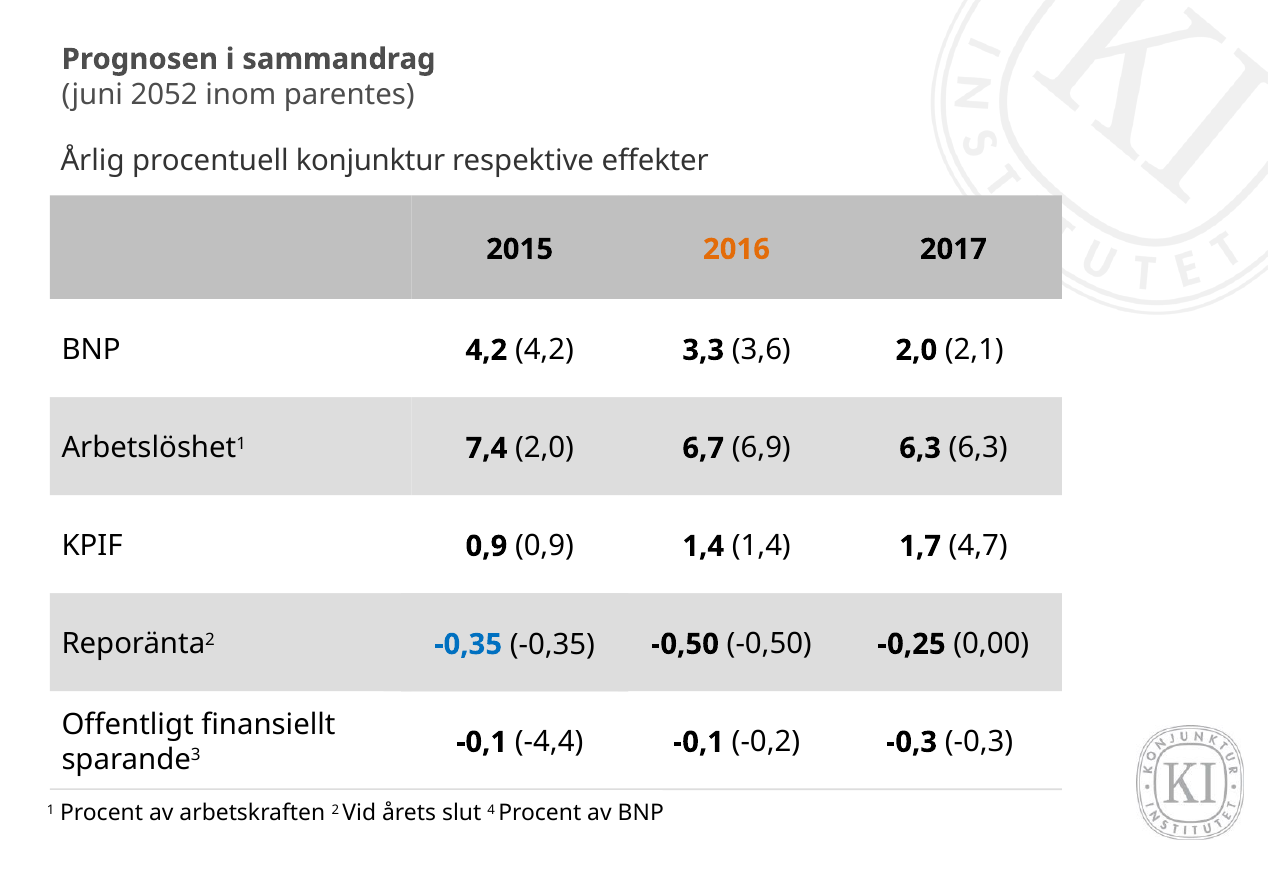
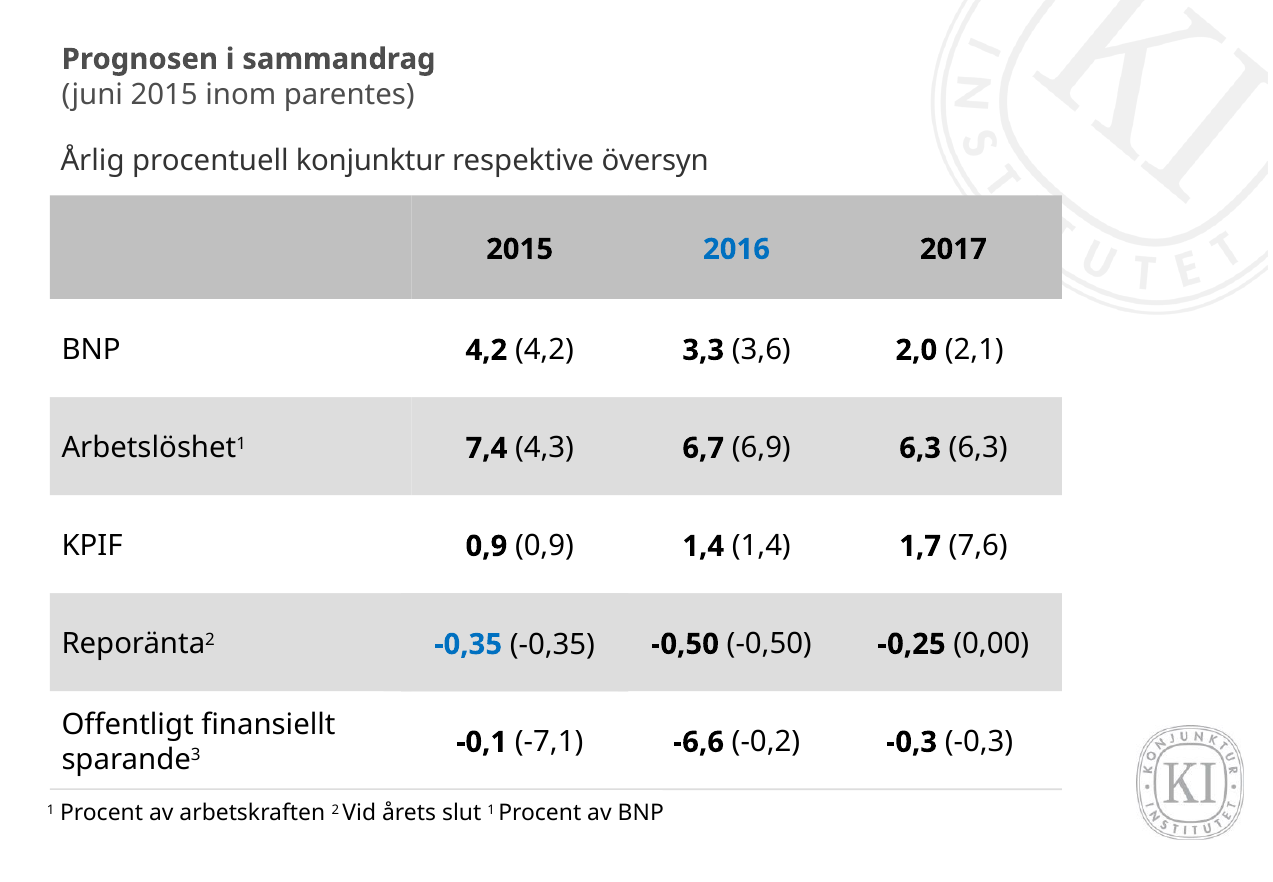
juni 2052: 2052 -> 2015
effekter: effekter -> översyn
2016 colour: orange -> blue
7,4 2,0: 2,0 -> 4,3
4,7: 4,7 -> 7,6
-4,4: -4,4 -> -7,1
-0,1 at (698, 742): -0,1 -> -6,6
slut 4: 4 -> 1
